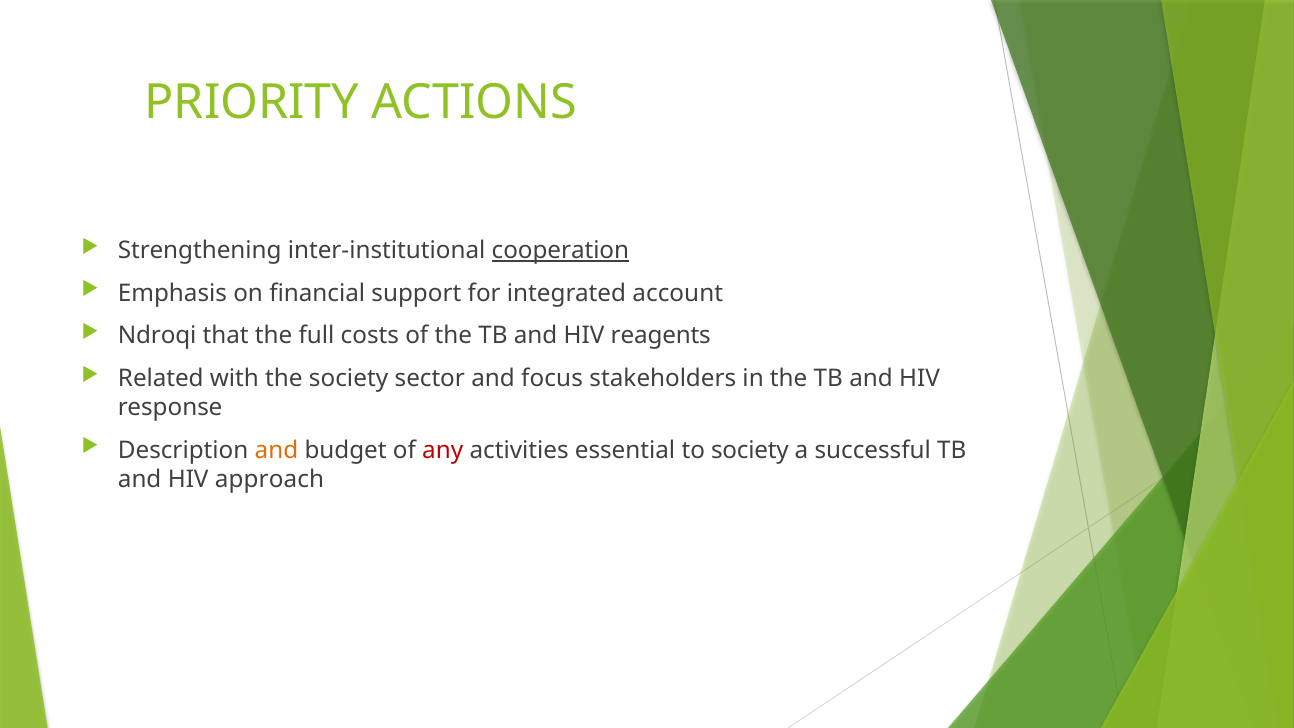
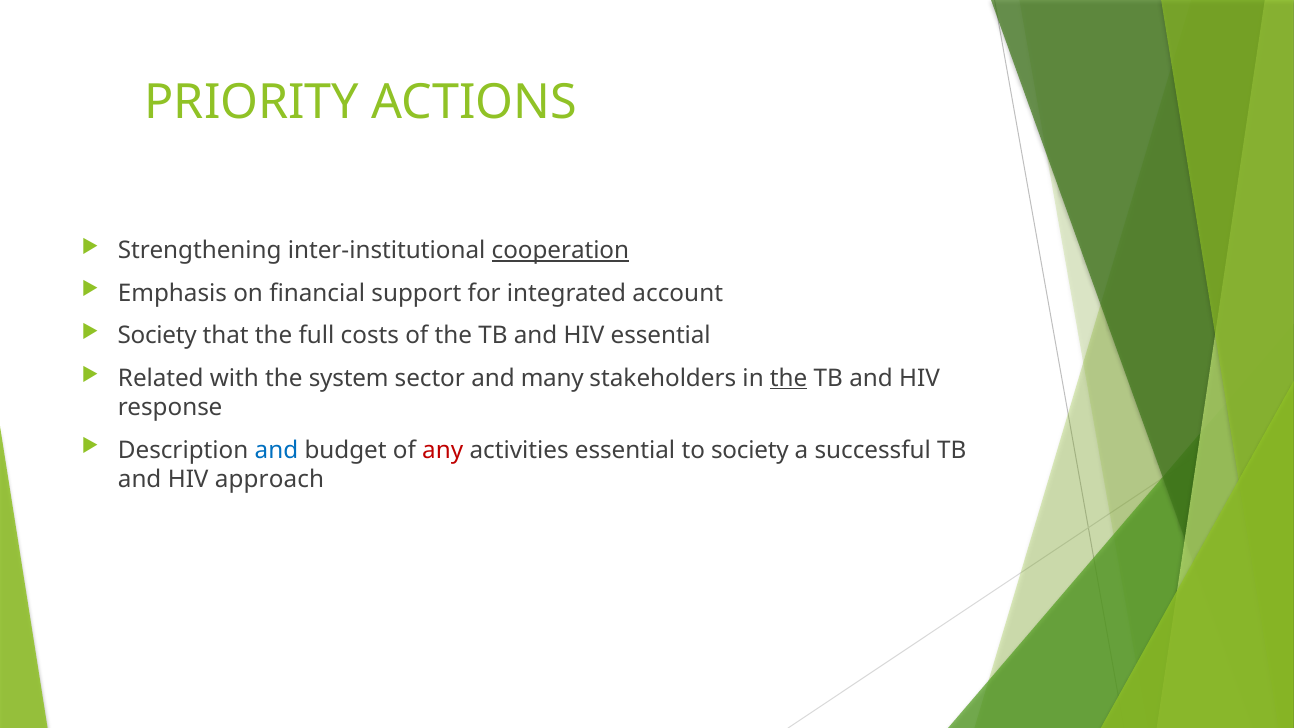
Ndroqi at (157, 336): Ndroqi -> Society
HIV reagents: reagents -> essential
the society: society -> system
focus: focus -> many
the at (789, 378) underline: none -> present
and at (276, 450) colour: orange -> blue
